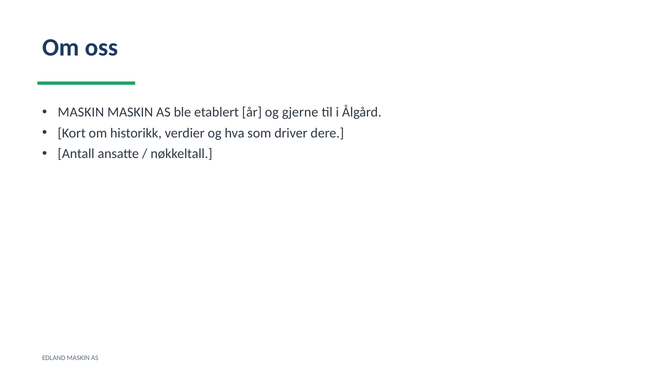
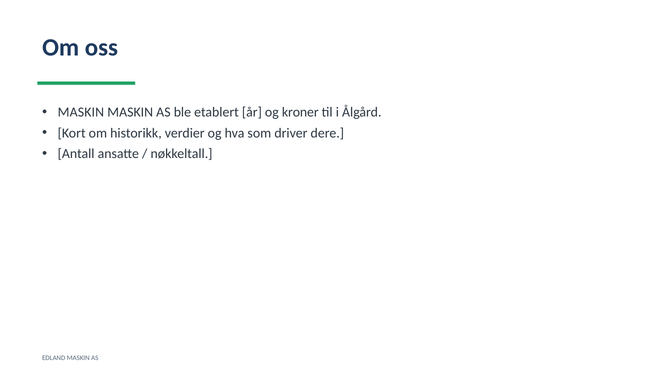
gjerne: gjerne -> kroner
